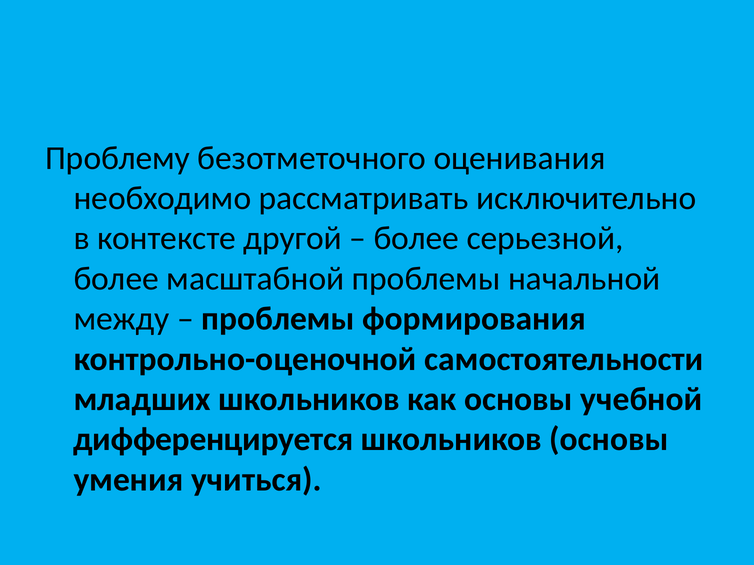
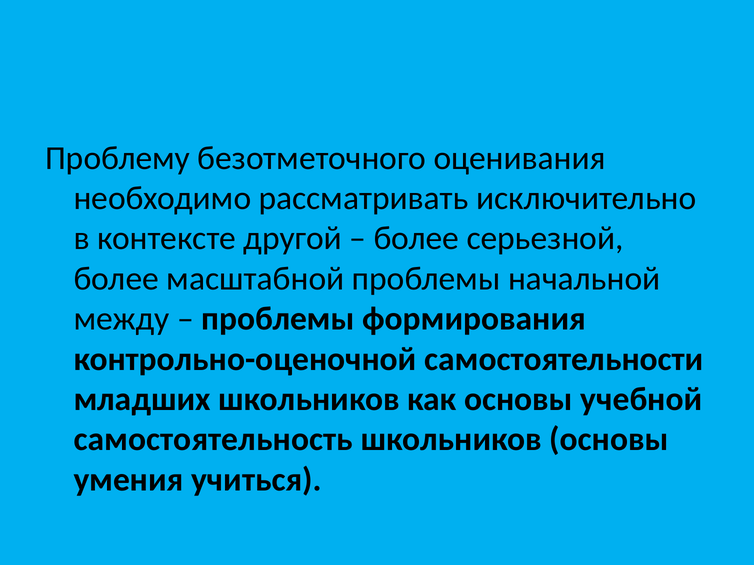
дифференцируется: дифференцируется -> самостоятельность
